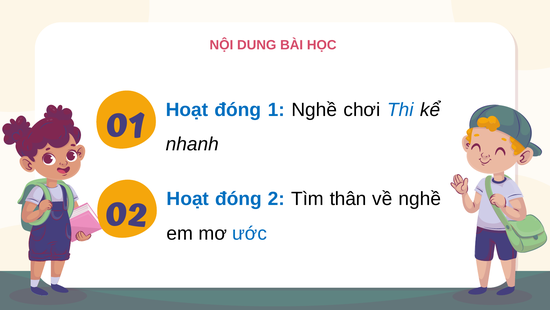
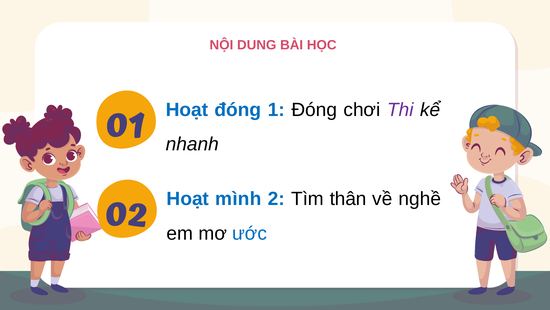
1 Nghề: Nghề -> Đóng
Thi colour: blue -> purple
đóng at (238, 199): đóng -> mình
